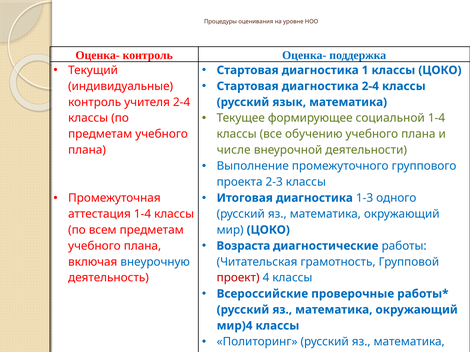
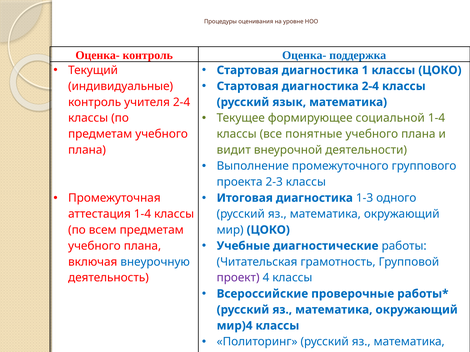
обучению: обучению -> понятные
числе: числе -> видит
Возраста: Возраста -> Учебные
проект colour: red -> purple
